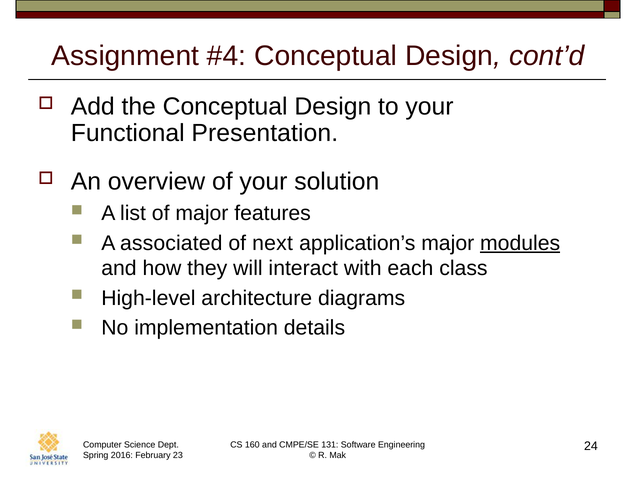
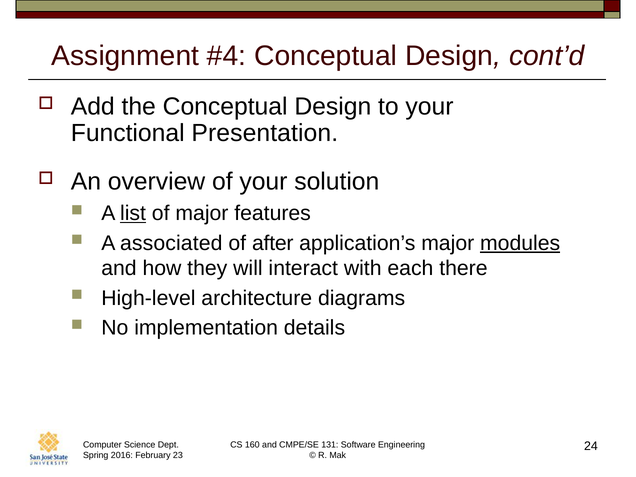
list underline: none -> present
next: next -> after
class: class -> there
